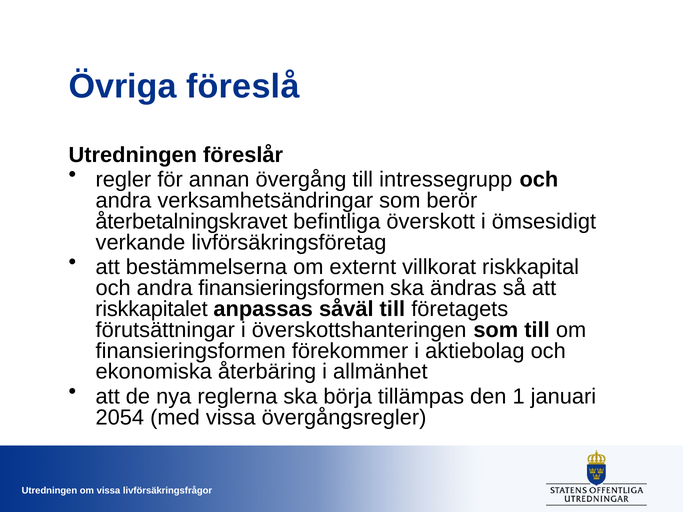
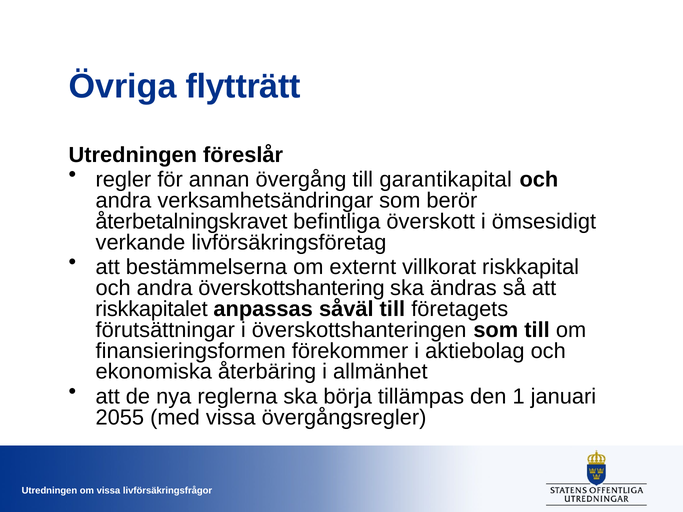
föreslå: föreslå -> flytträtt
intressegrupp: intressegrupp -> garantikapital
andra finansieringsformen: finansieringsformen -> överskottshantering
2054: 2054 -> 2055
